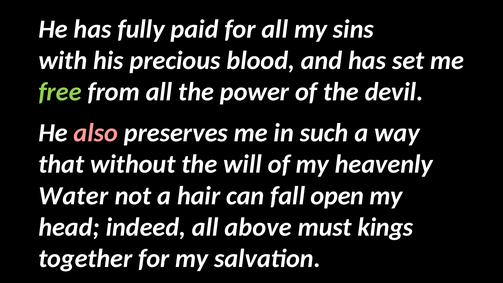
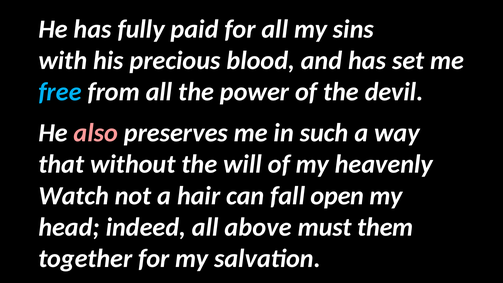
free colour: light green -> light blue
Water: Water -> Watch
kings: kings -> them
